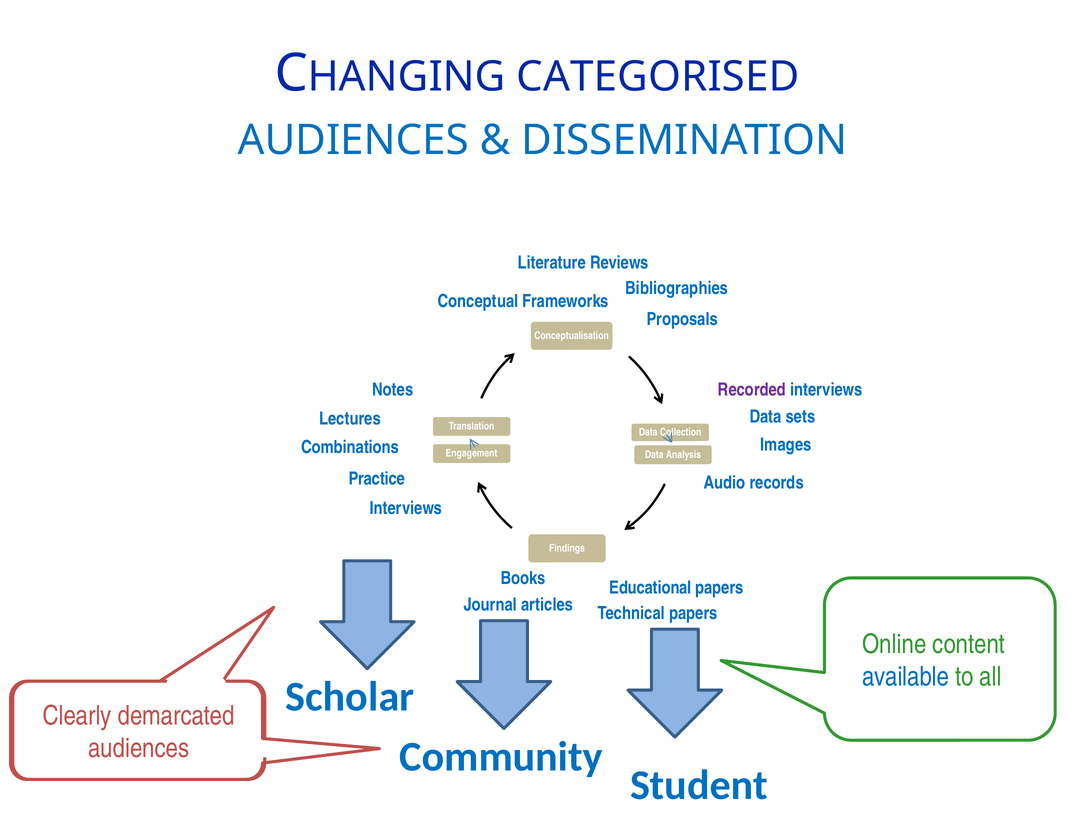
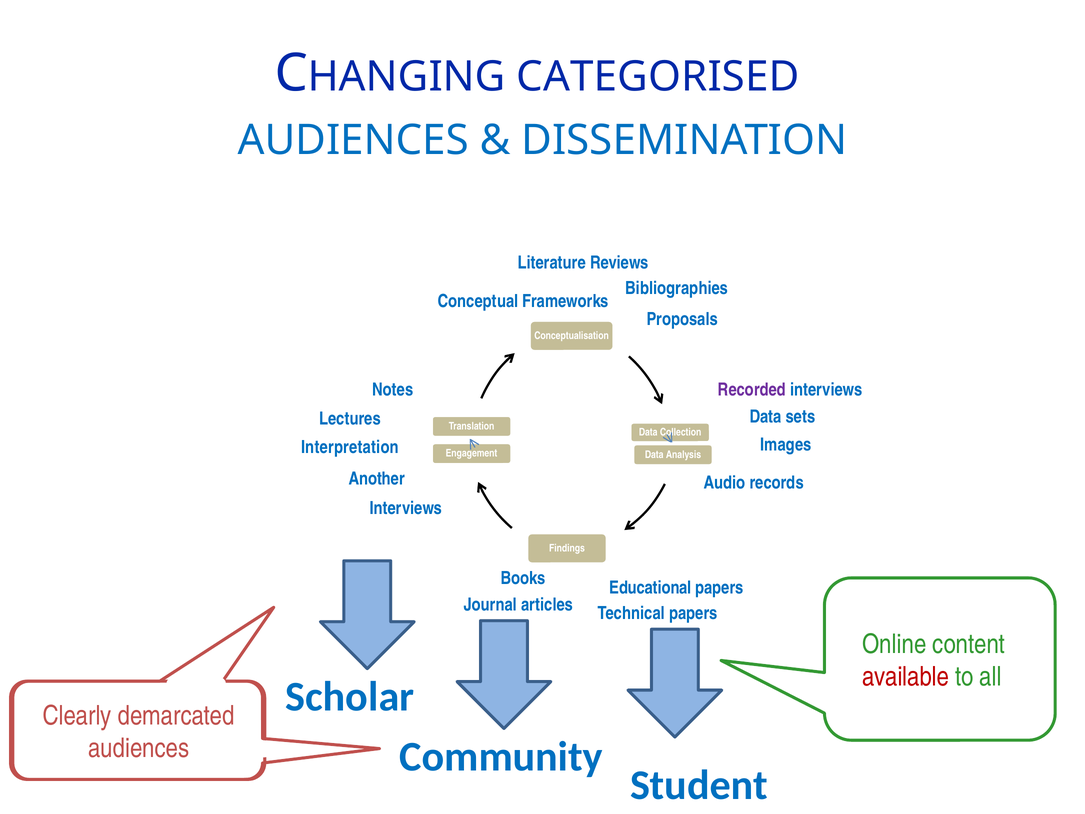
Combinations: Combinations -> Interpretation
Practice: Practice -> Another
available colour: blue -> red
